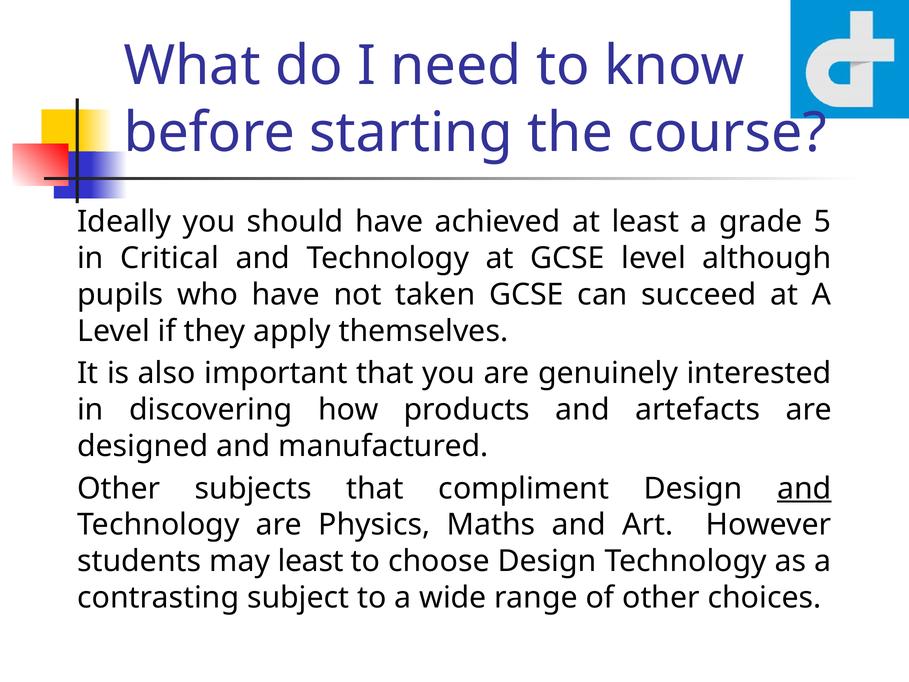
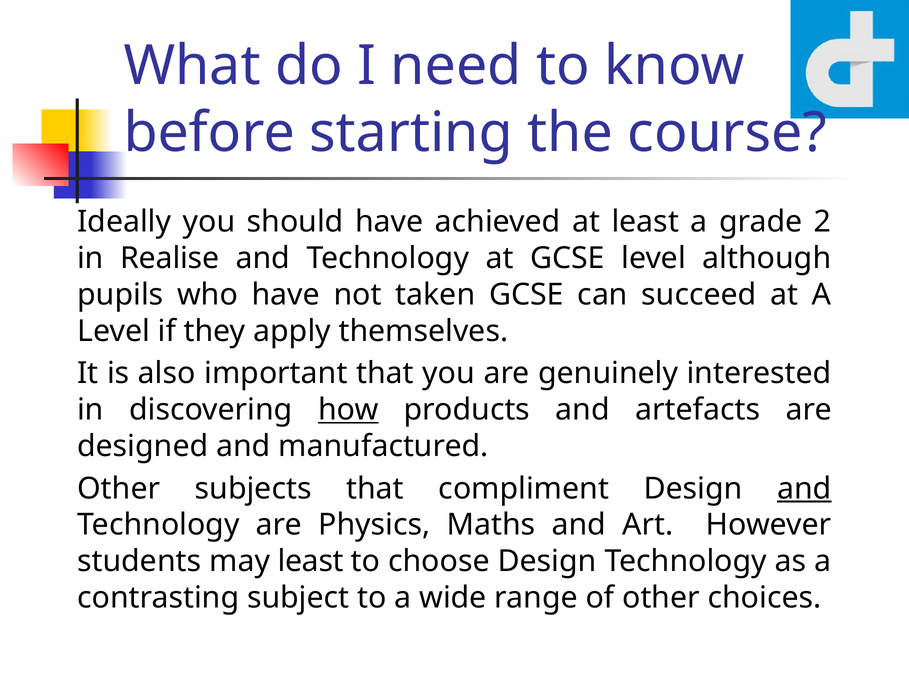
5: 5 -> 2
Critical: Critical -> Realise
how underline: none -> present
